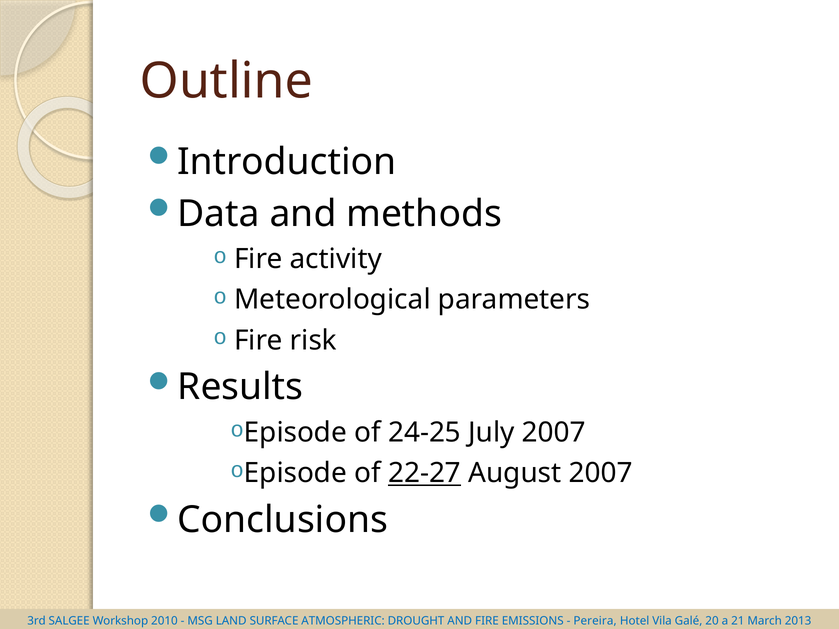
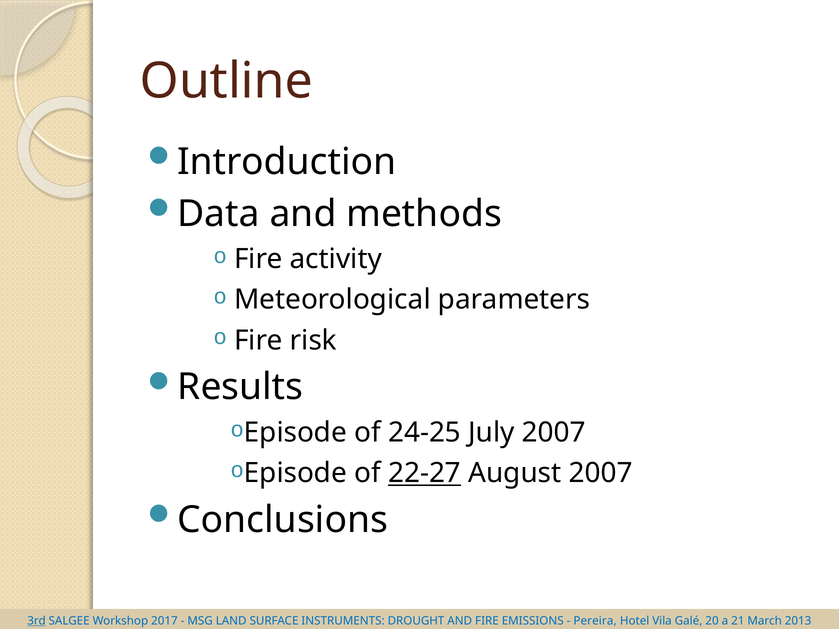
3rd underline: none -> present
2010: 2010 -> 2017
ATMOSPHERIC: ATMOSPHERIC -> INSTRUMENTS
